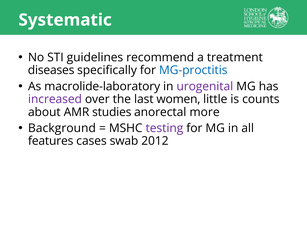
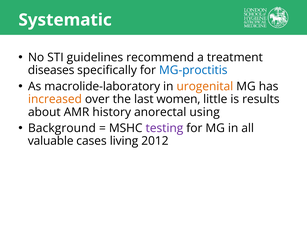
urogenital colour: purple -> orange
increased colour: purple -> orange
counts: counts -> results
studies: studies -> history
more: more -> using
features: features -> valuable
swab: swab -> living
